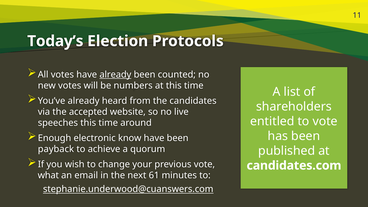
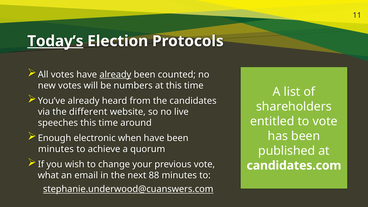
Today’s underline: none -> present
accepted: accepted -> different
know: know -> when
payback at (56, 149): payback -> minutes
61: 61 -> 88
